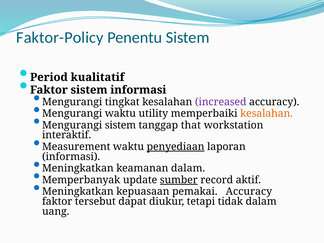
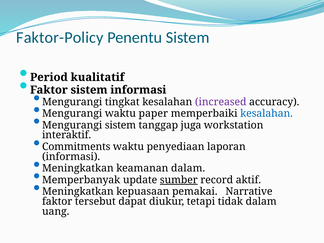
utility: utility -> paper
kesalahan at (267, 113) colour: orange -> blue
that: that -> juga
Measurement: Measurement -> Commitments
penyediaan underline: present -> none
pemakai Accuracy: Accuracy -> Narrative
